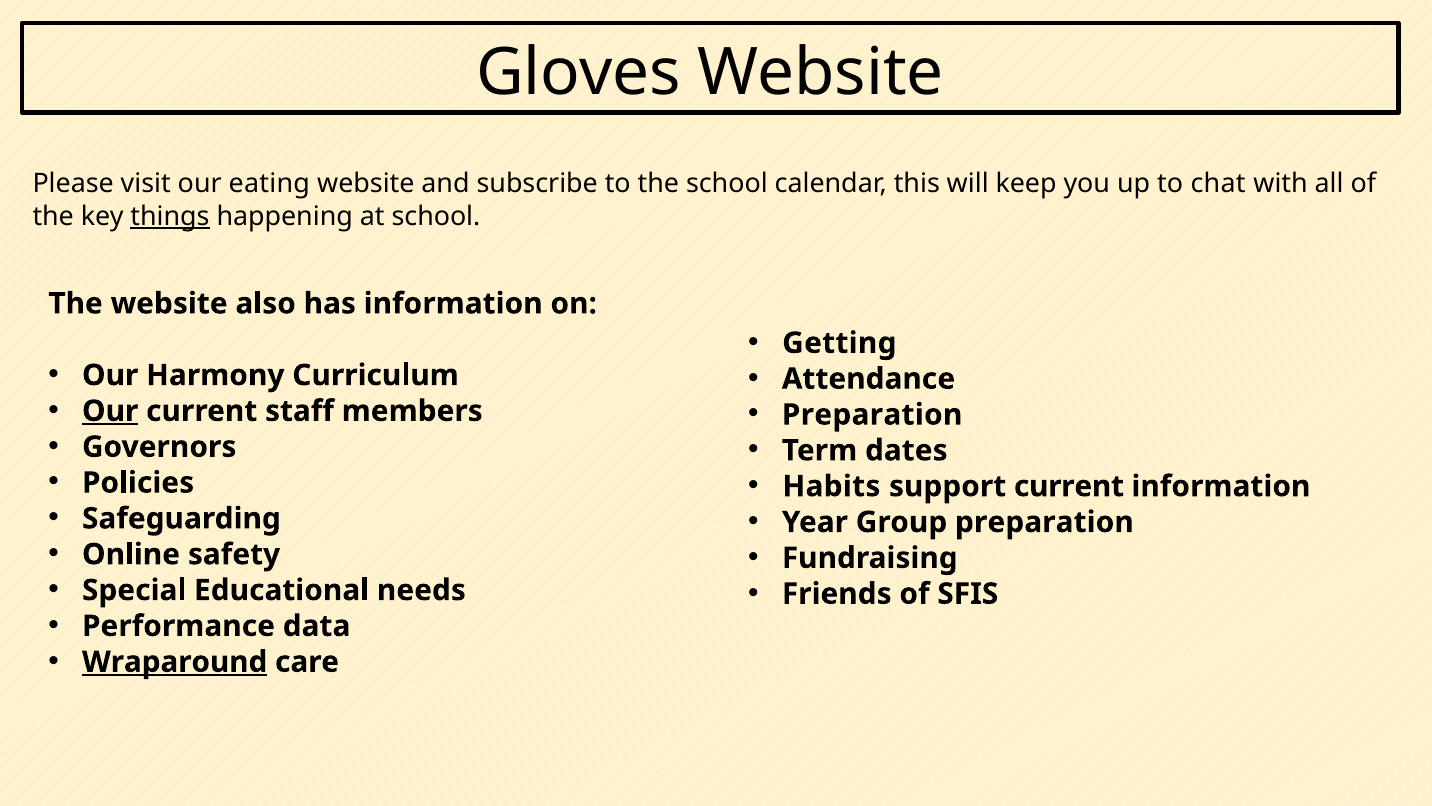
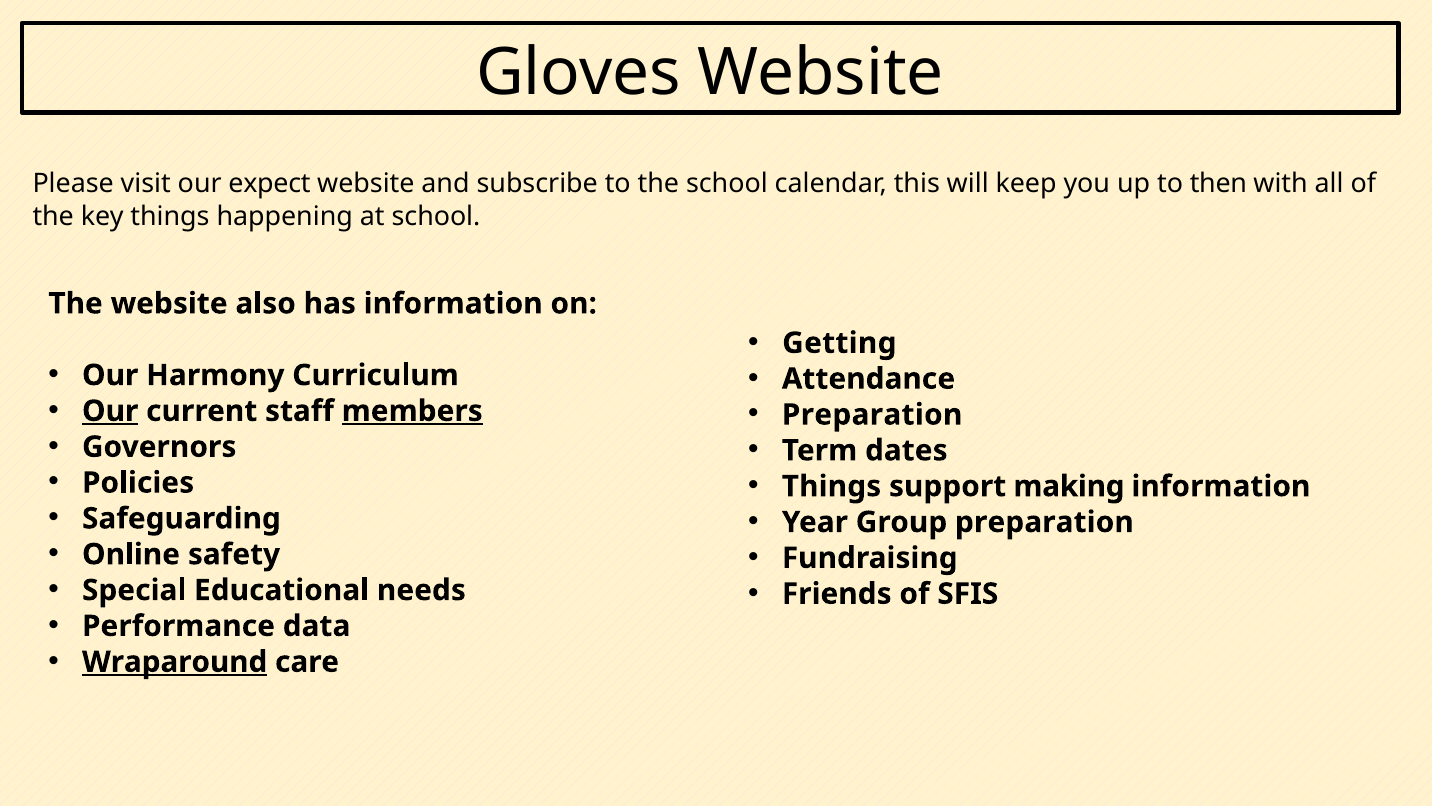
eating: eating -> expect
chat: chat -> then
things at (170, 216) underline: present -> none
members underline: none -> present
Habits at (831, 486): Habits -> Things
support current: current -> making
